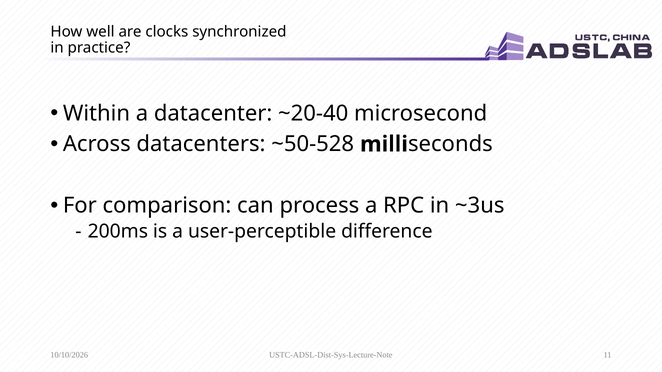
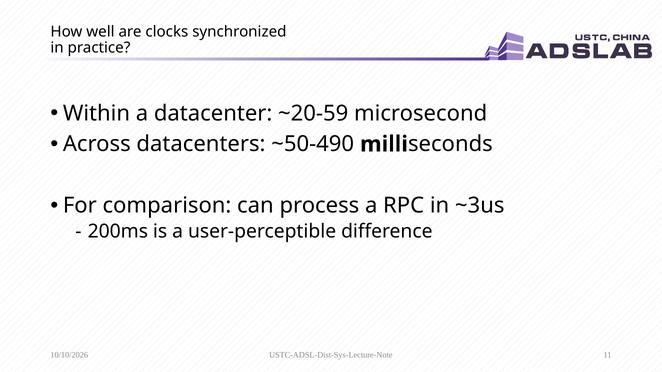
~20-40: ~20-40 -> ~20-59
~50-528: ~50-528 -> ~50-490
